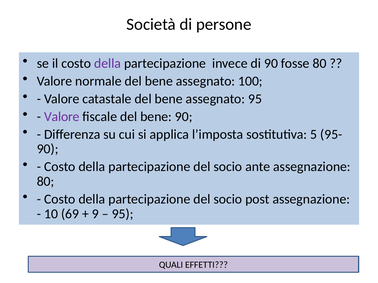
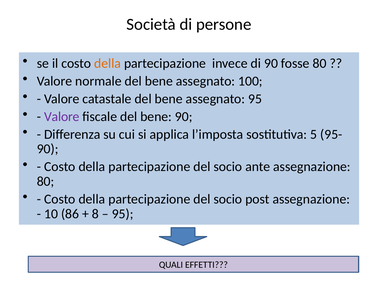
della at (108, 63) colour: purple -> orange
69: 69 -> 86
9: 9 -> 8
